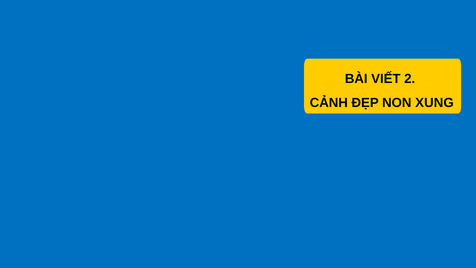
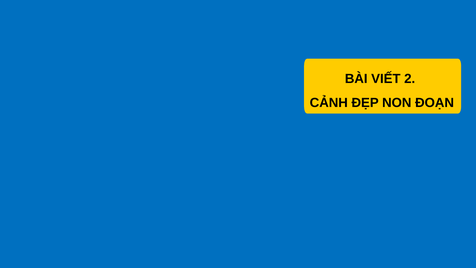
XUNG: XUNG -> ĐOẠN
